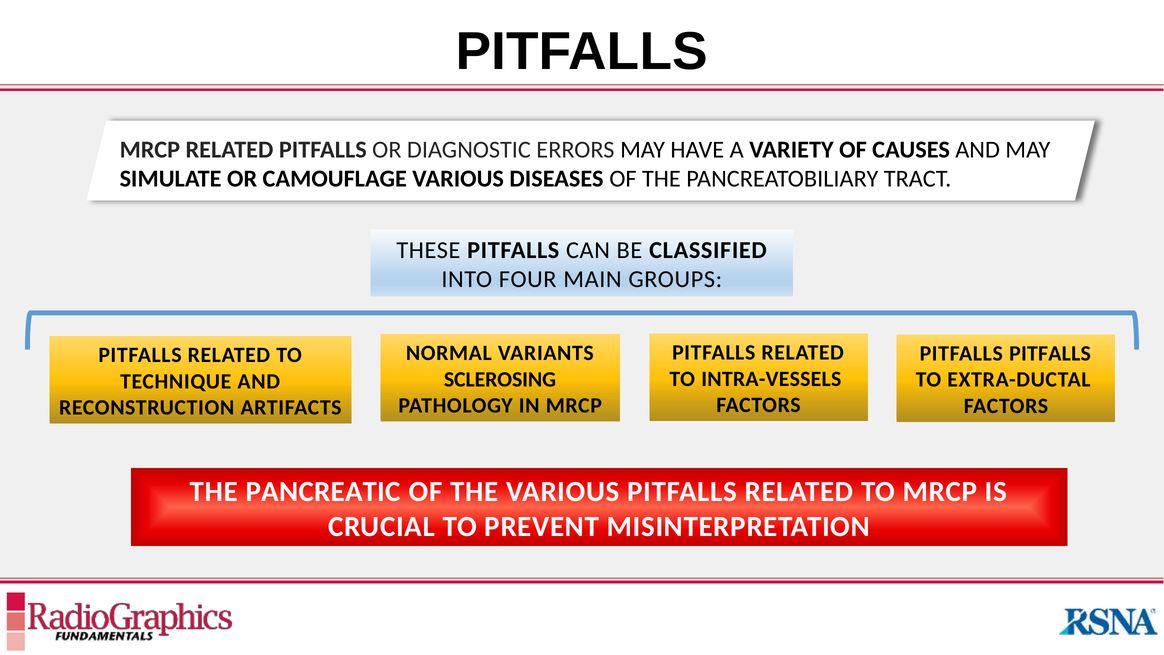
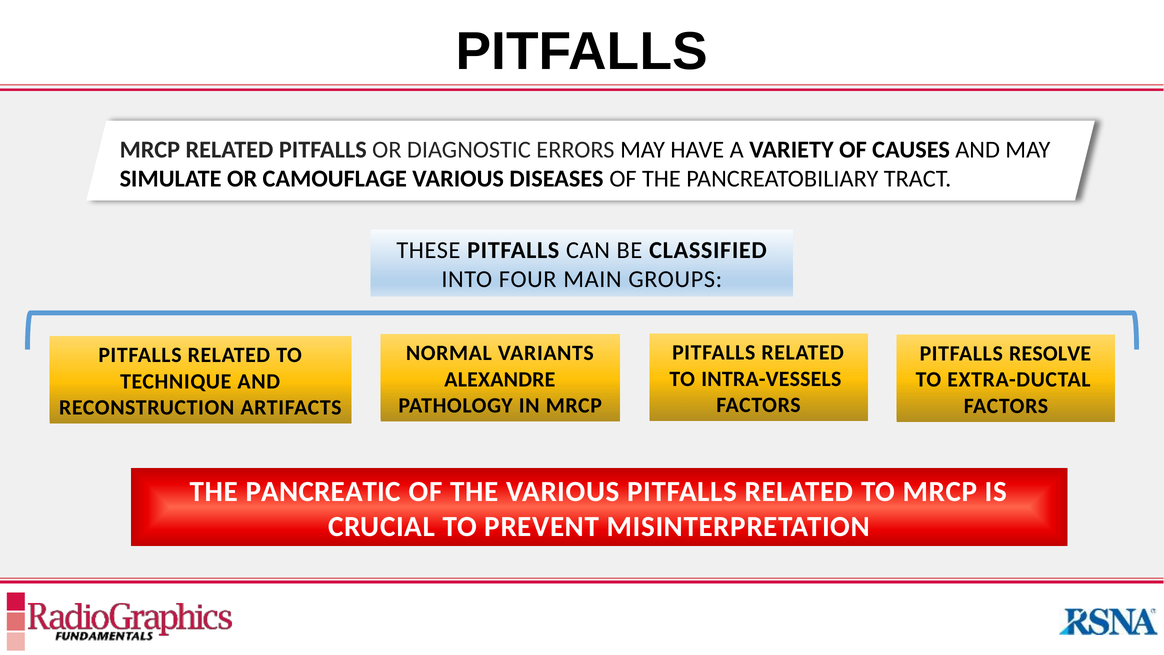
PITFALLS PITFALLS: PITFALLS -> RESOLVE
SCLEROSING: SCLEROSING -> ALEXANDRE
